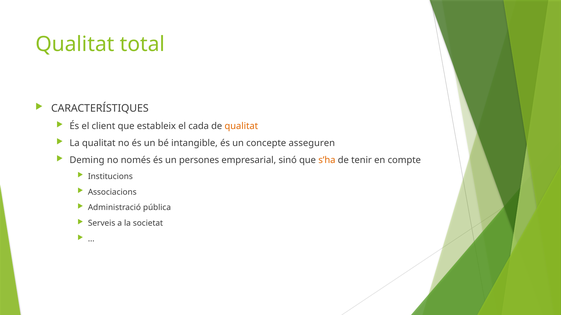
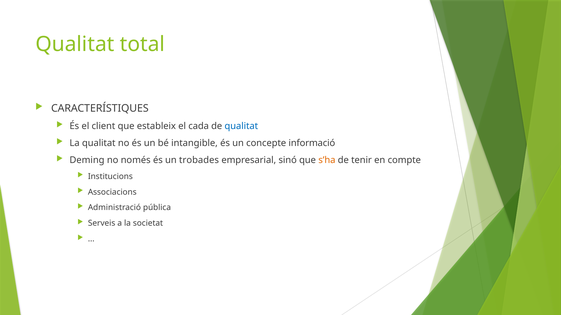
qualitat at (241, 126) colour: orange -> blue
asseguren: asseguren -> informació
persones: persones -> trobades
